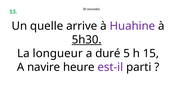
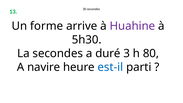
quelle: quelle -> forme
5h30 underline: present -> none
La longueur: longueur -> secondes
5: 5 -> 3
15: 15 -> 80
est-il colour: purple -> blue
